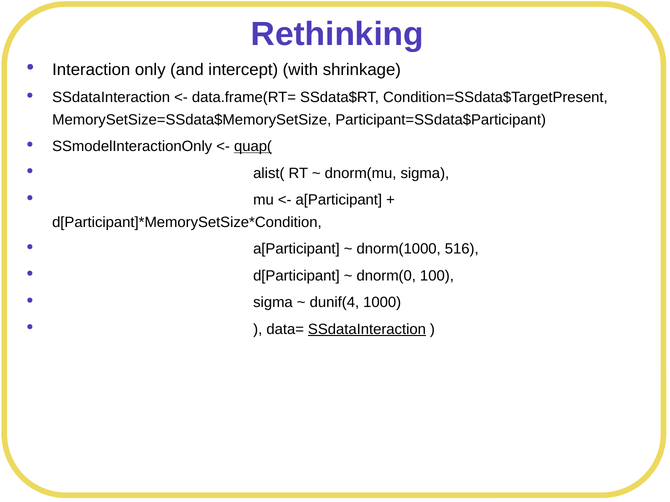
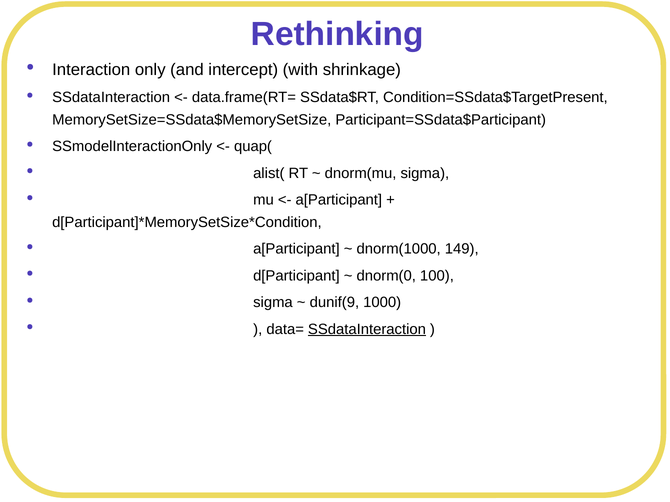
quap( underline: present -> none
516: 516 -> 149
dunif(4: dunif(4 -> dunif(9
